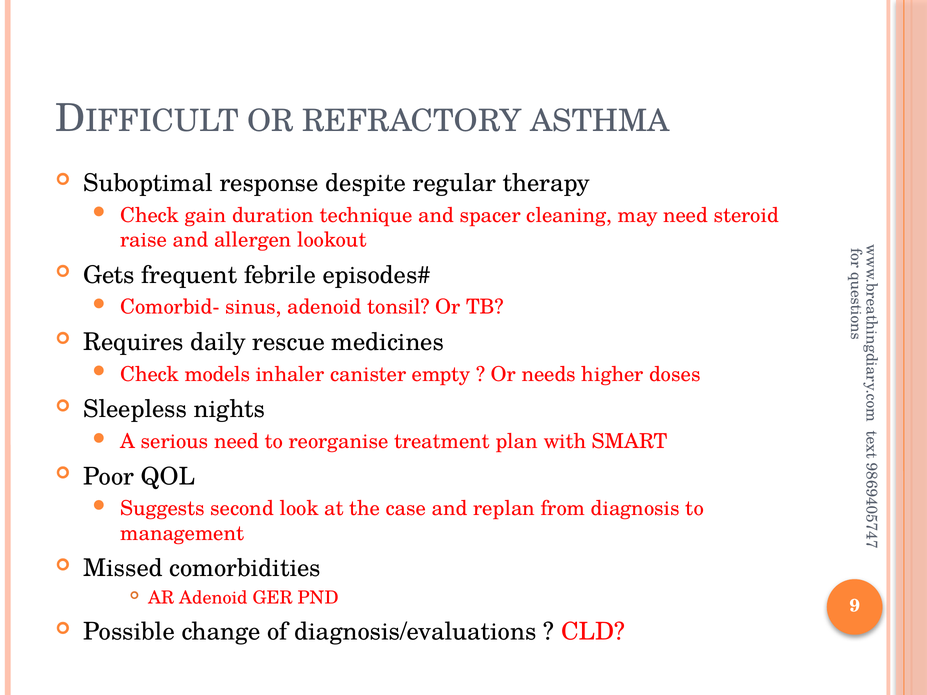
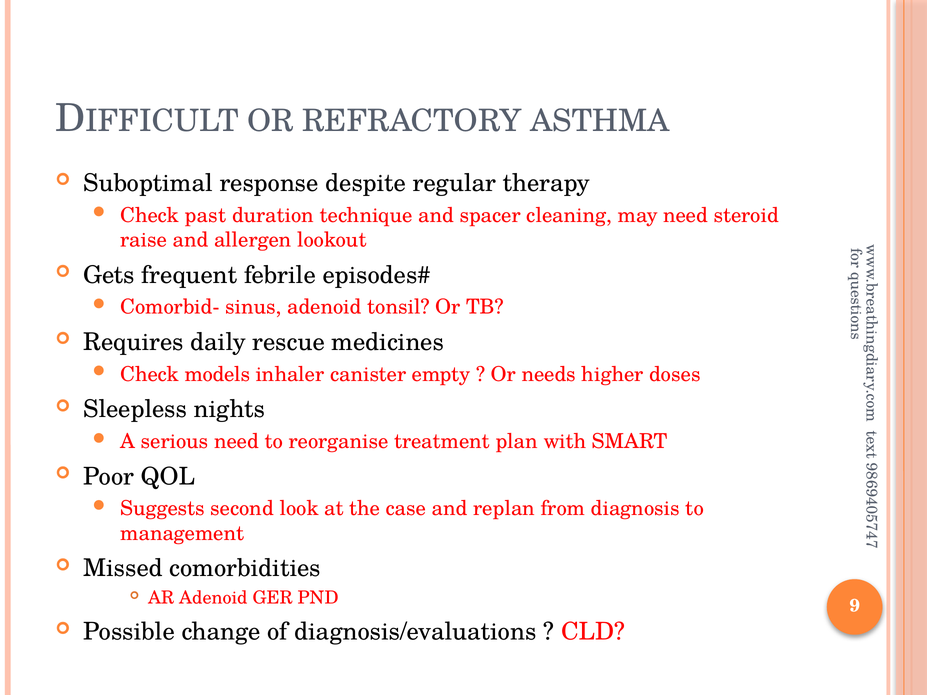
gain: gain -> past
